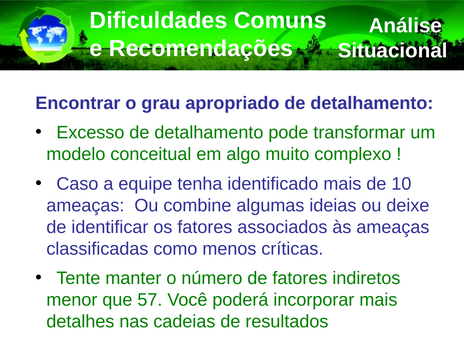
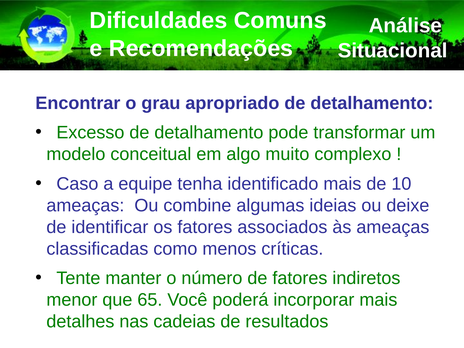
57: 57 -> 65
